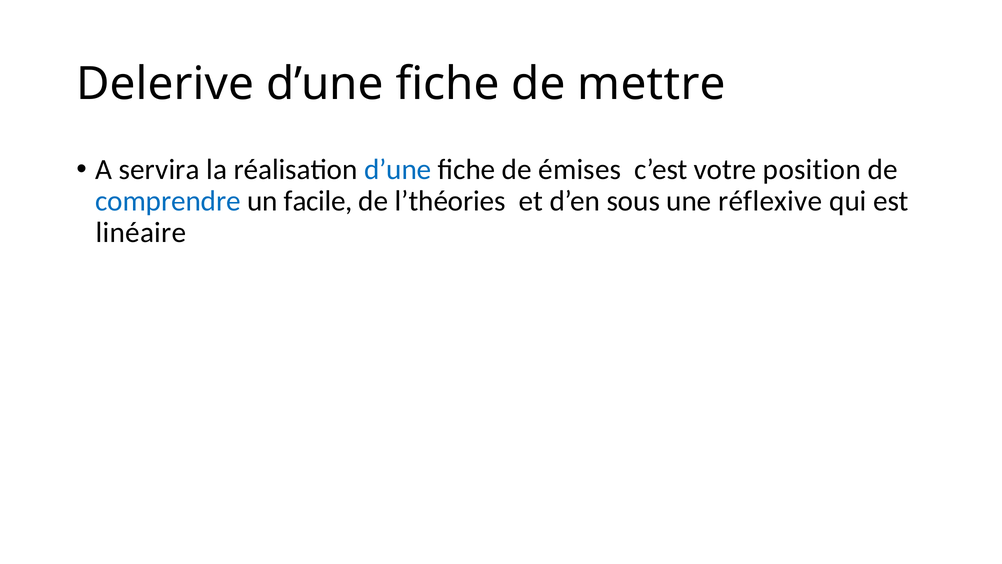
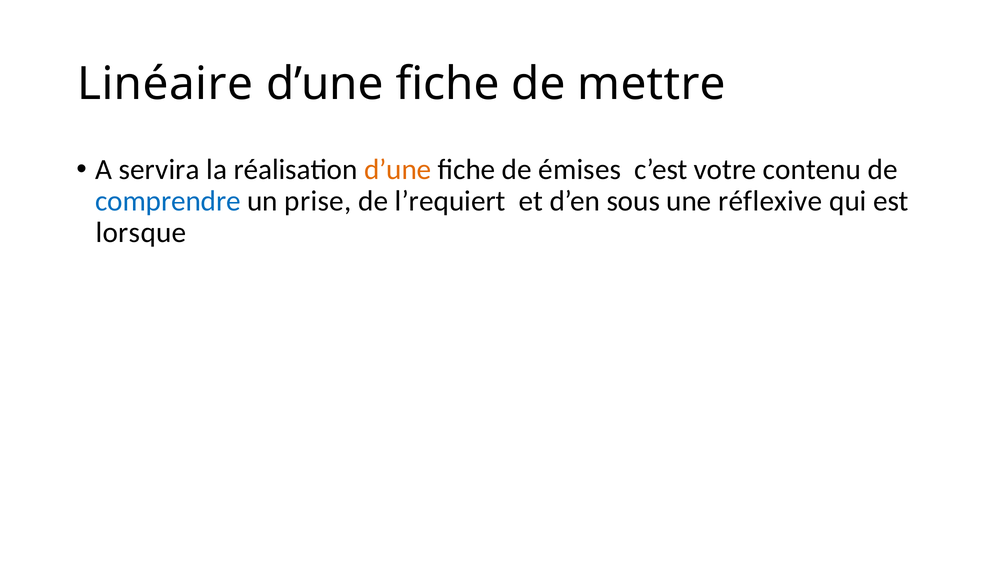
Delerive: Delerive -> Linéaire
d’une at (398, 169) colour: blue -> orange
position: position -> contenu
facile: facile -> prise
l’théories: l’théories -> l’requiert
linéaire: linéaire -> lorsque
